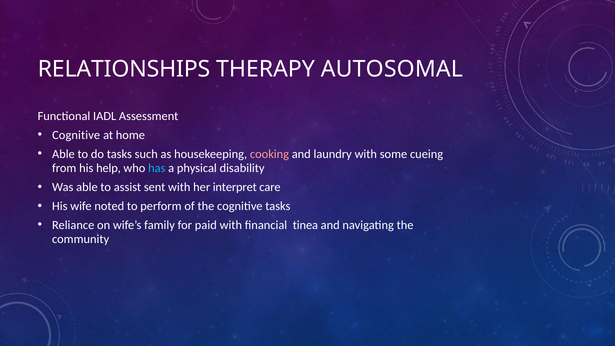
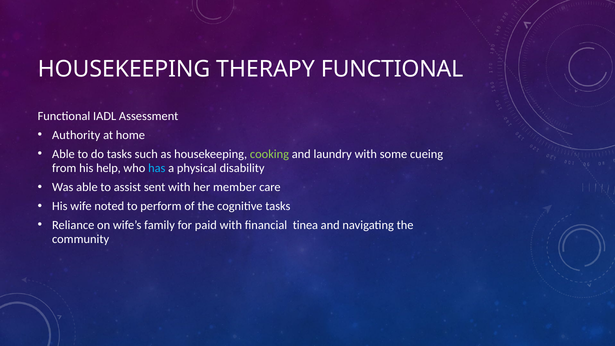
RELATIONSHIPS at (124, 69): RELATIONSHIPS -> HOUSEKEEPING
THERAPY AUTOSOMAL: AUTOSOMAL -> FUNCTIONAL
Cognitive at (76, 135): Cognitive -> Authority
cooking colour: pink -> light green
interpret: interpret -> member
